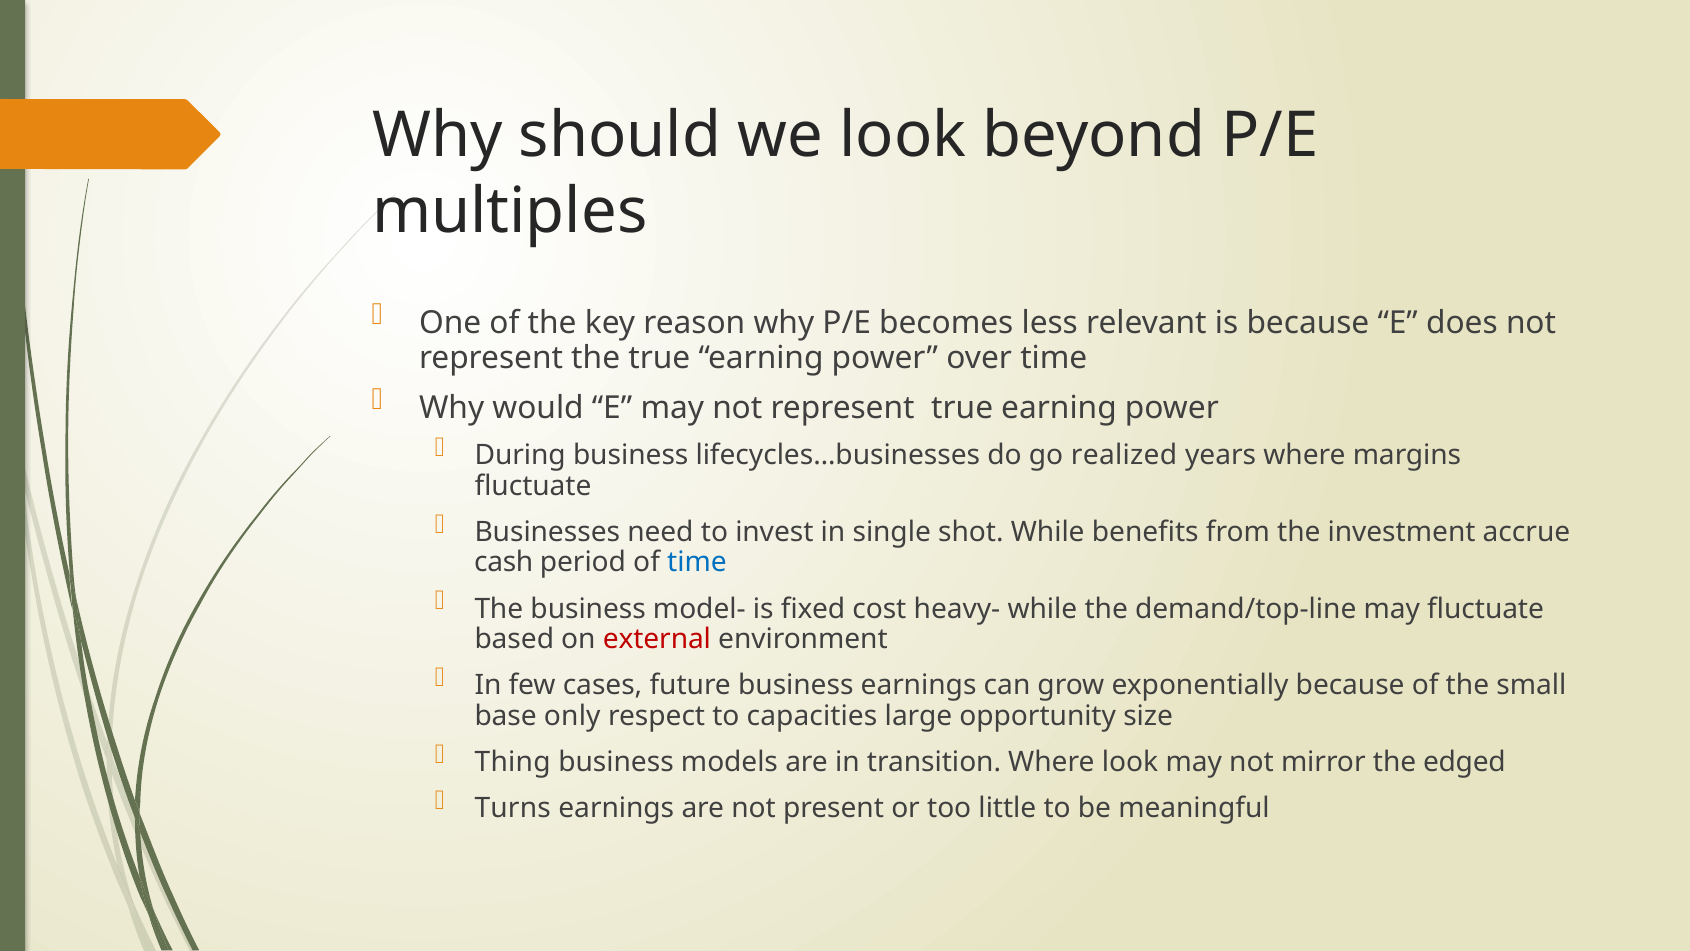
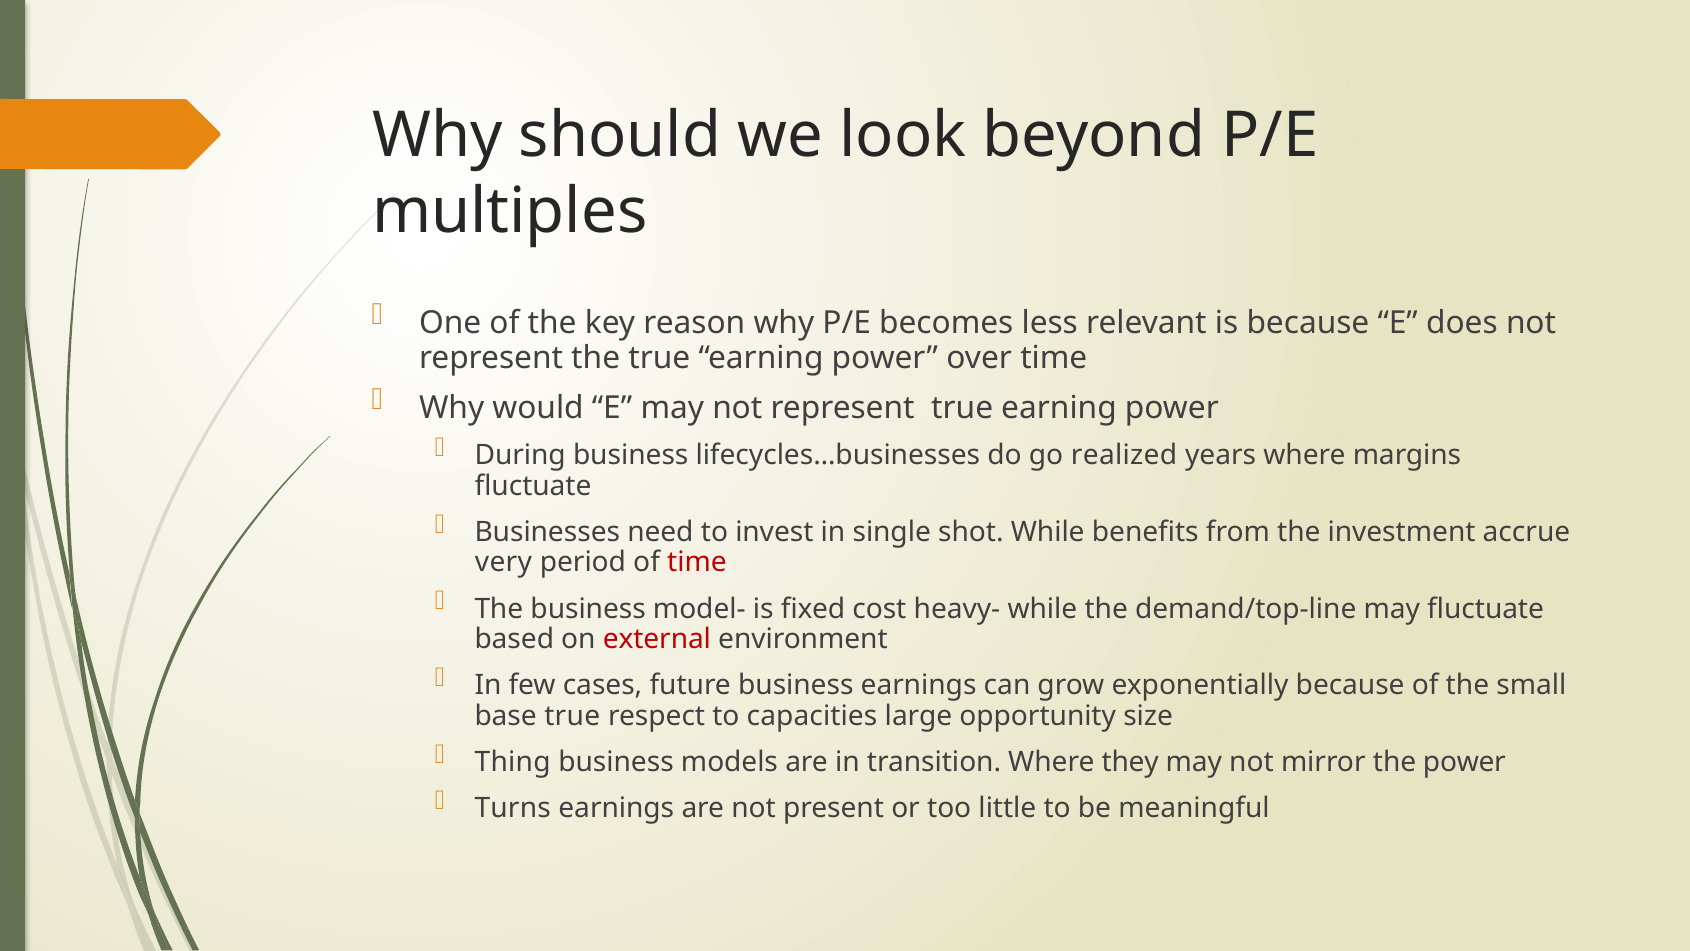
cash: cash -> very
time at (697, 562) colour: blue -> red
base only: only -> true
Where look: look -> they
the edged: edged -> power
